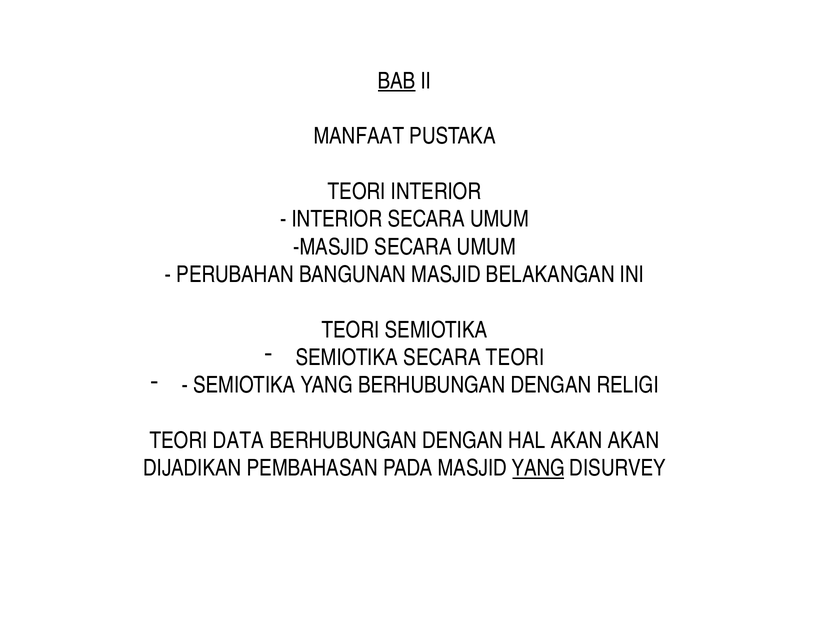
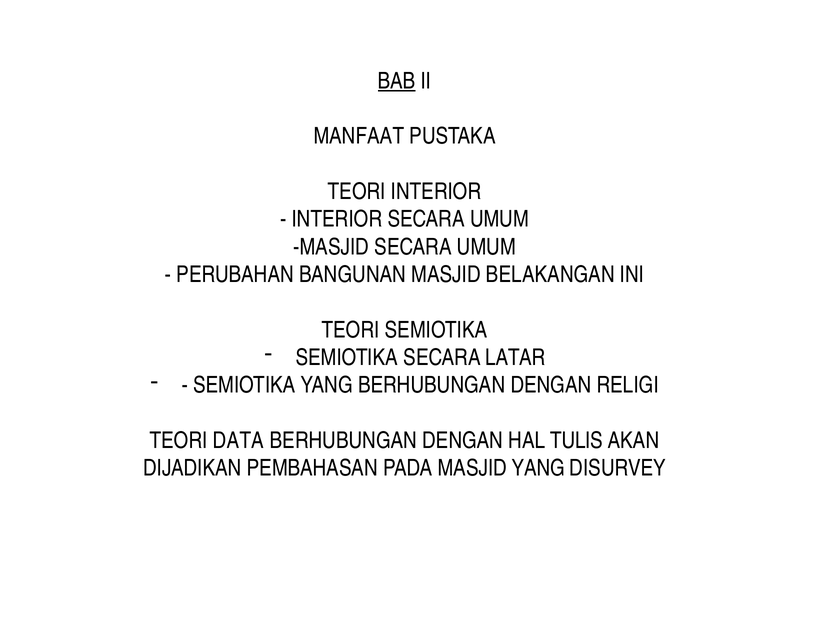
SECARA TEORI: TEORI -> LATAR
HAL AKAN: AKAN -> TULIS
YANG at (538, 469) underline: present -> none
